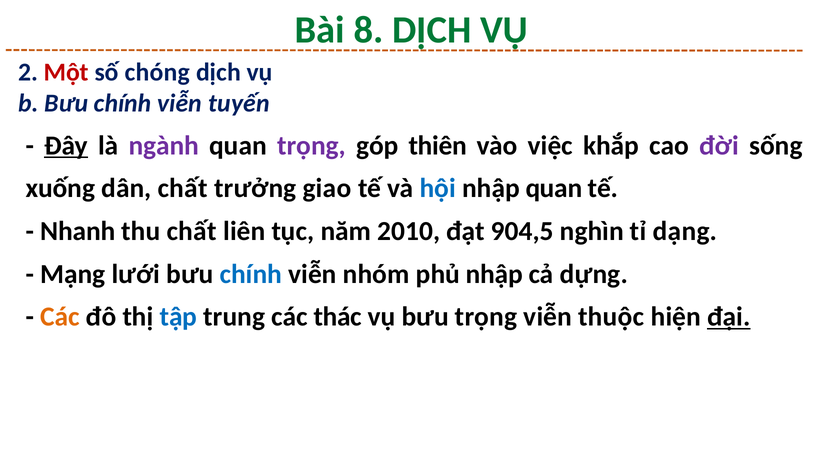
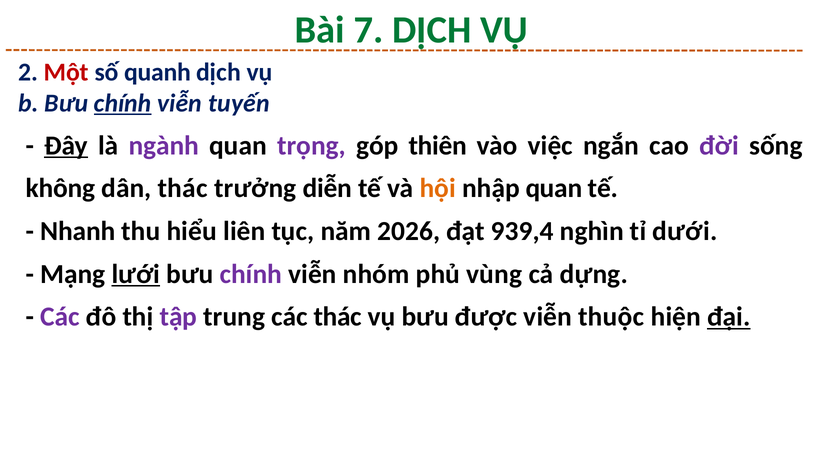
8: 8 -> 7
chóng: chóng -> quanh
chính at (123, 103) underline: none -> present
khắp: khắp -> ngắn
xuống: xuống -> không
dân chất: chất -> thác
giao: giao -> diễn
hội colour: blue -> orange
thu chất: chất -> hiểu
2010: 2010 -> 2026
904,5: 904,5 -> 939,4
dạng: dạng -> dưới
lưới underline: none -> present
chính at (251, 274) colour: blue -> purple
phủ nhập: nhập -> vùng
Các at (60, 317) colour: orange -> purple
tập colour: blue -> purple
bưu trọng: trọng -> được
